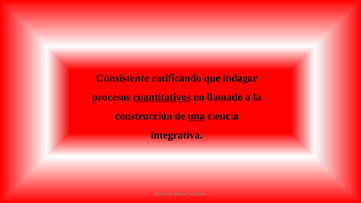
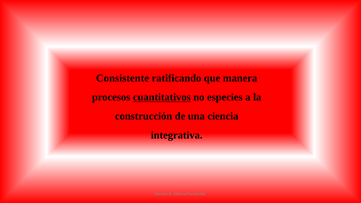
indagar: indagar -> manera
llamado: llamado -> especies
una underline: present -> none
